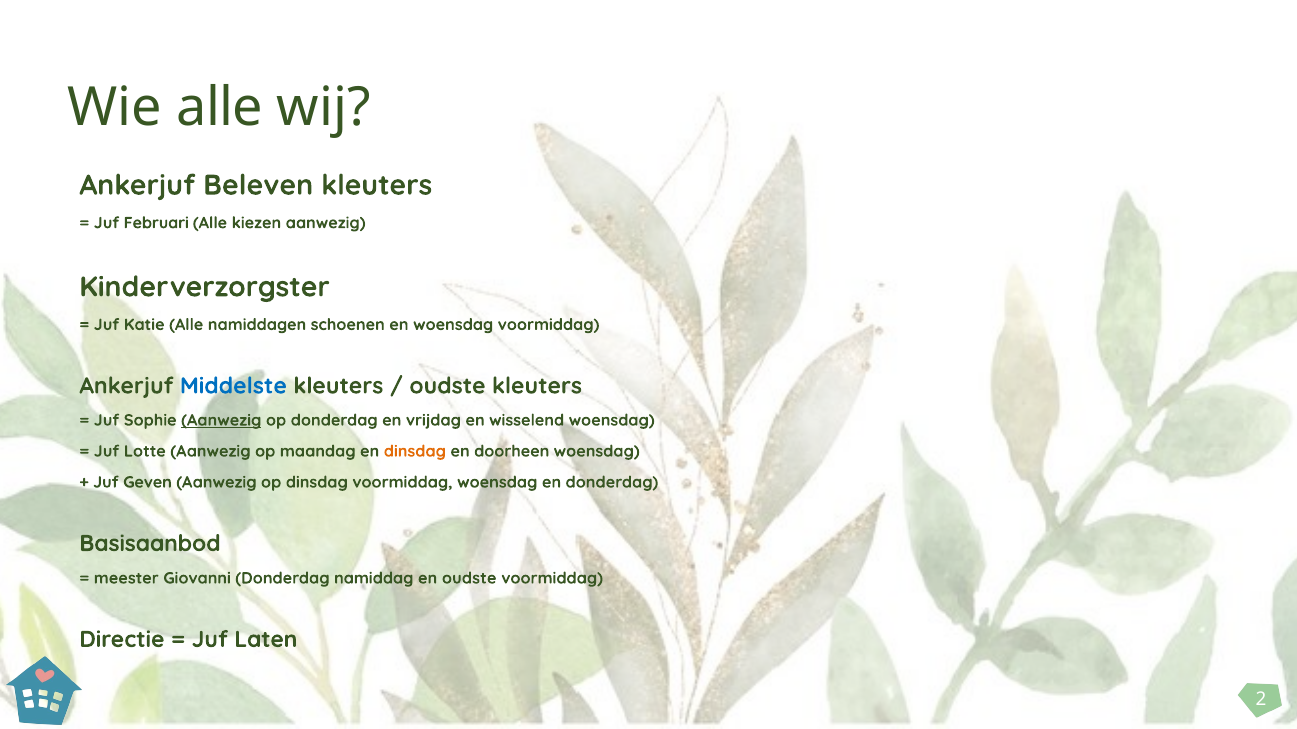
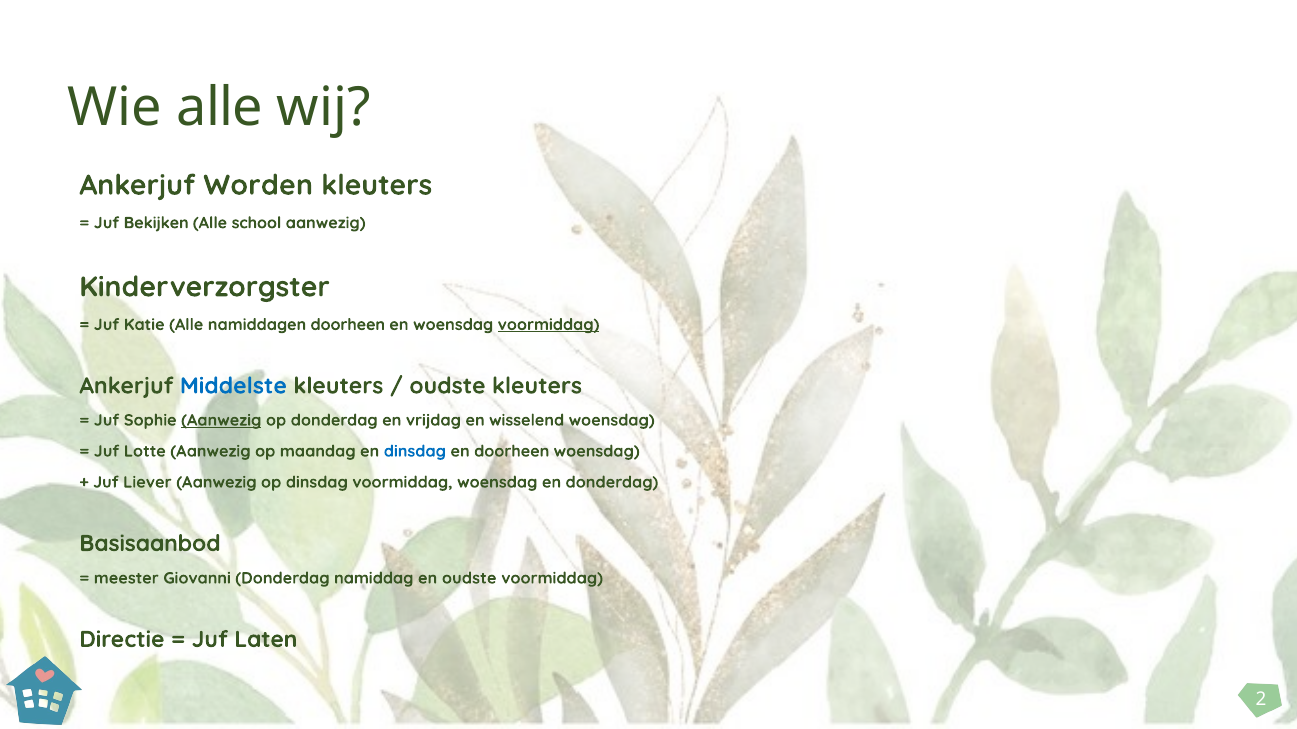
Beleven: Beleven -> Worden
Februari: Februari -> Bekijken
kiezen: kiezen -> school
namiddagen schoenen: schoenen -> doorheen
voormiddag at (549, 325) underline: none -> present
dinsdag at (415, 452) colour: orange -> blue
Geven: Geven -> Liever
